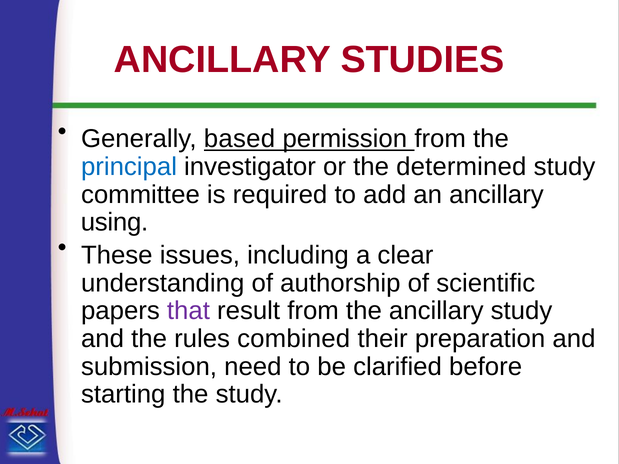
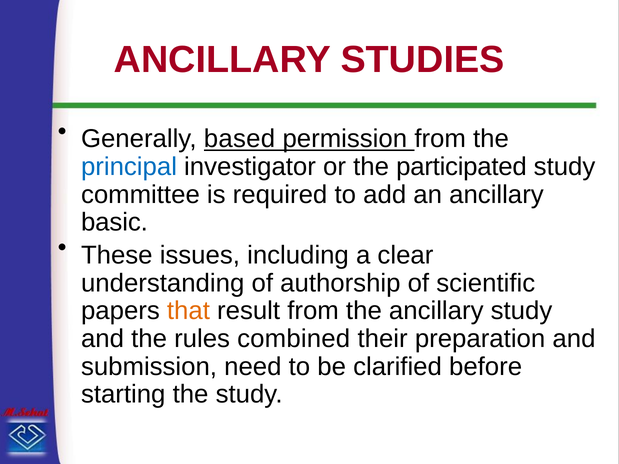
determined: determined -> participated
using: using -> basic
that colour: purple -> orange
